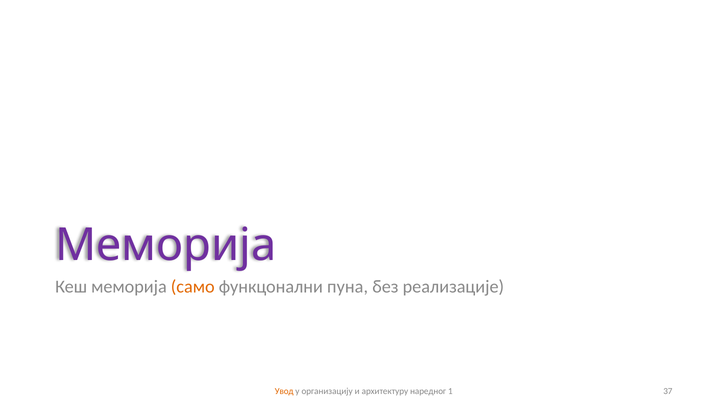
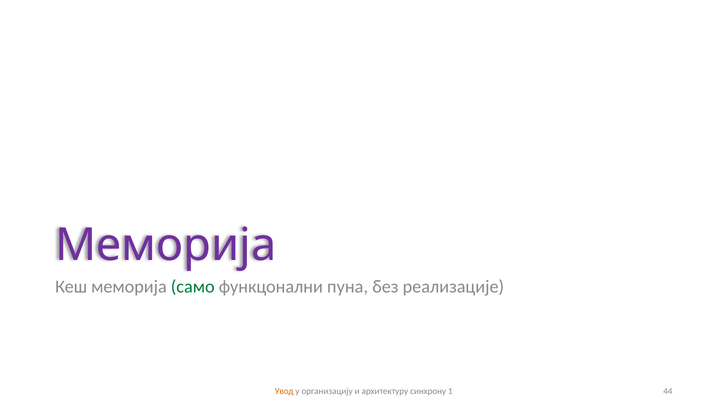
само colour: orange -> green
наредног: наредног -> синхрону
37: 37 -> 44
